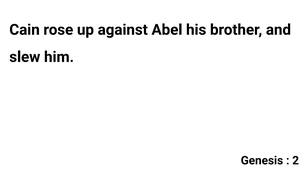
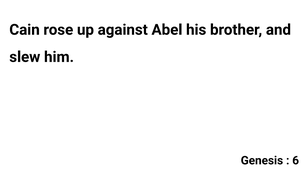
2: 2 -> 6
